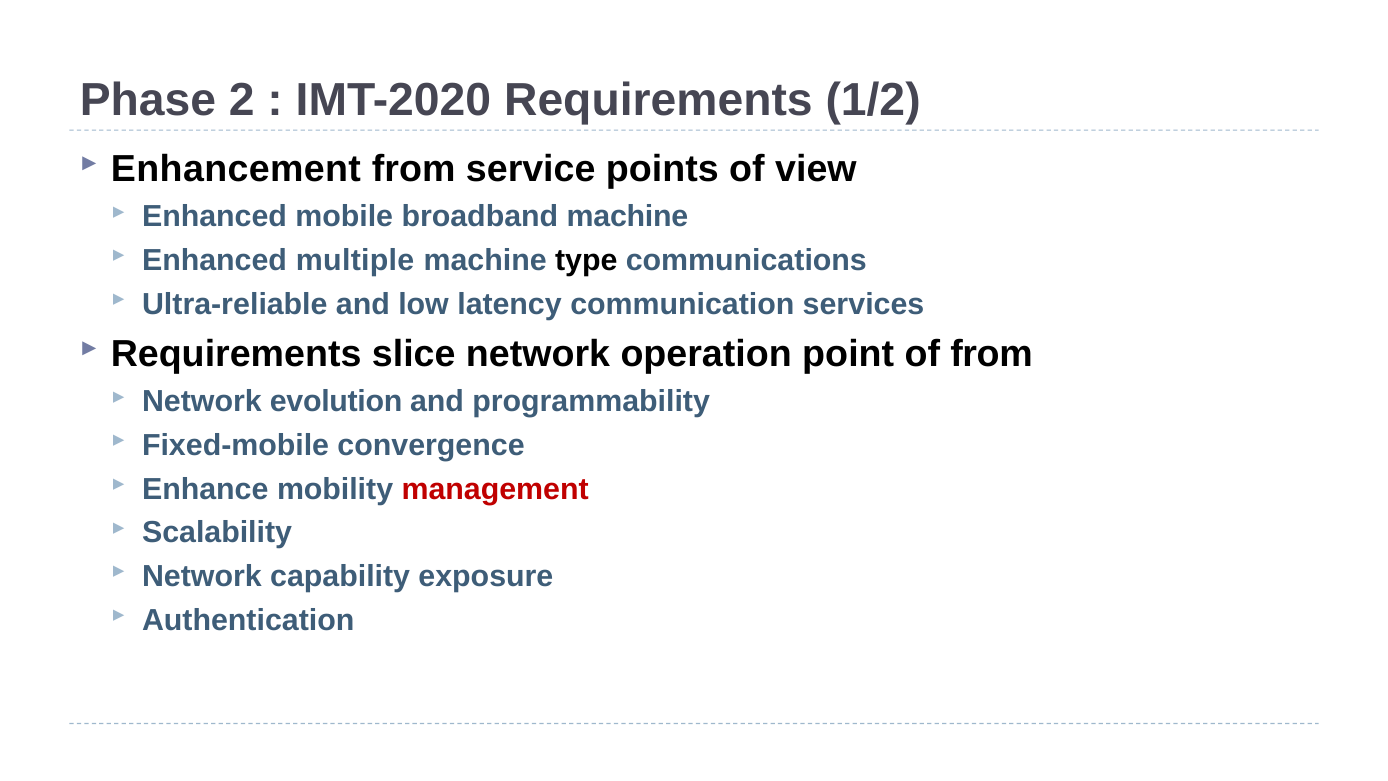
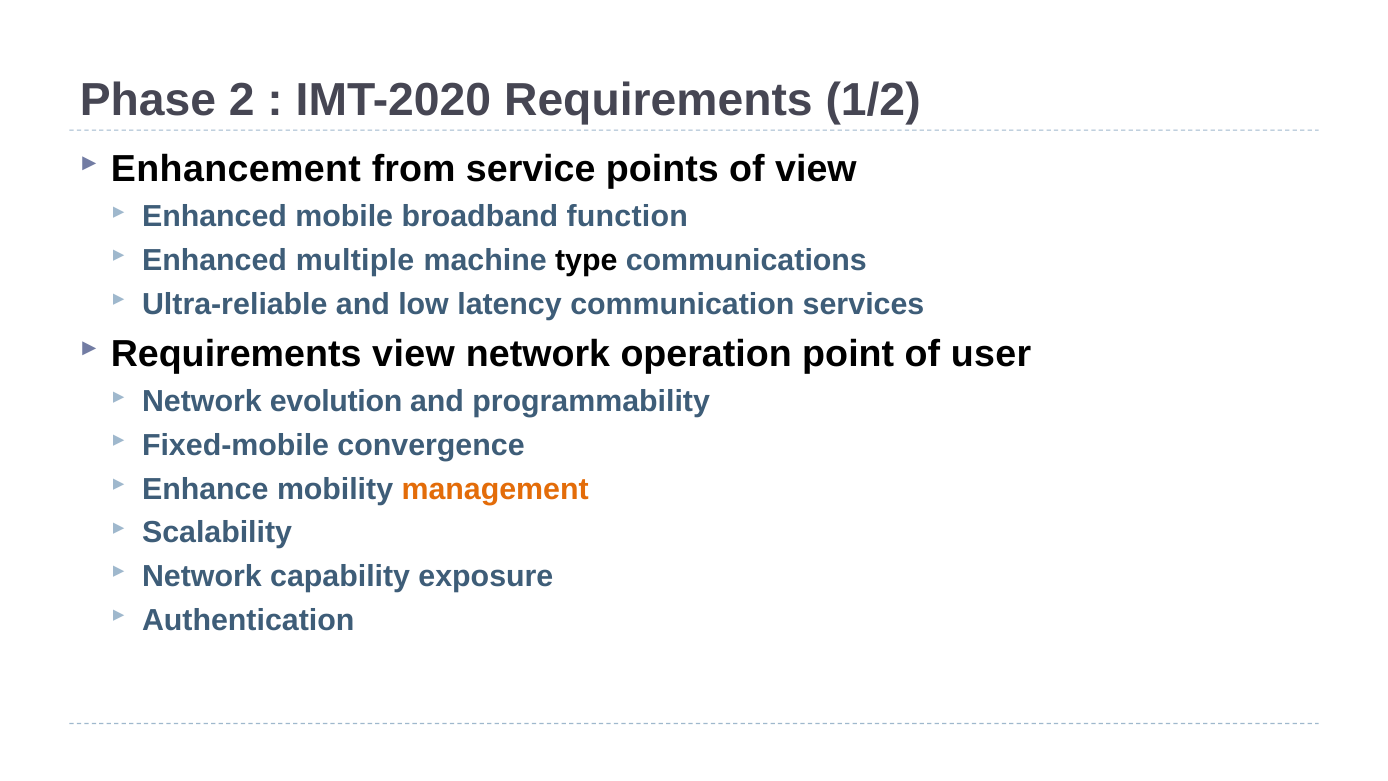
broadband machine: machine -> function
Requirements slice: slice -> view
of from: from -> user
management colour: red -> orange
